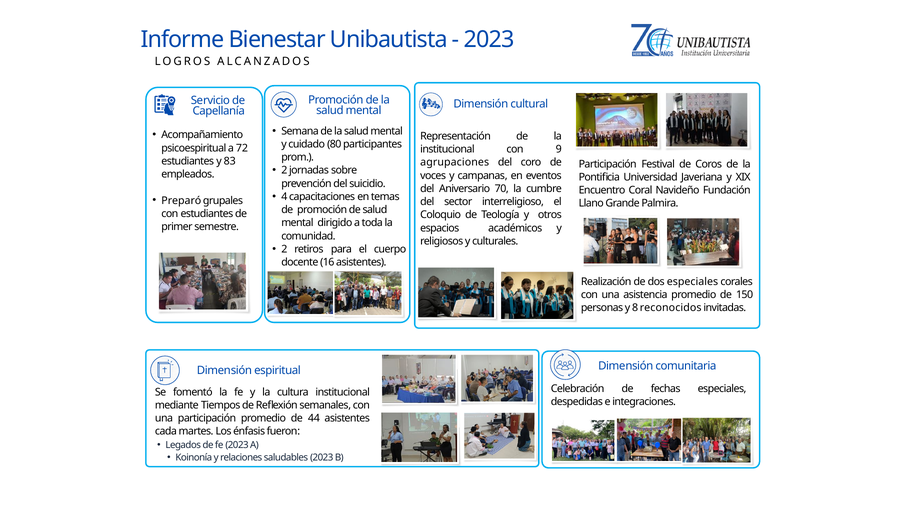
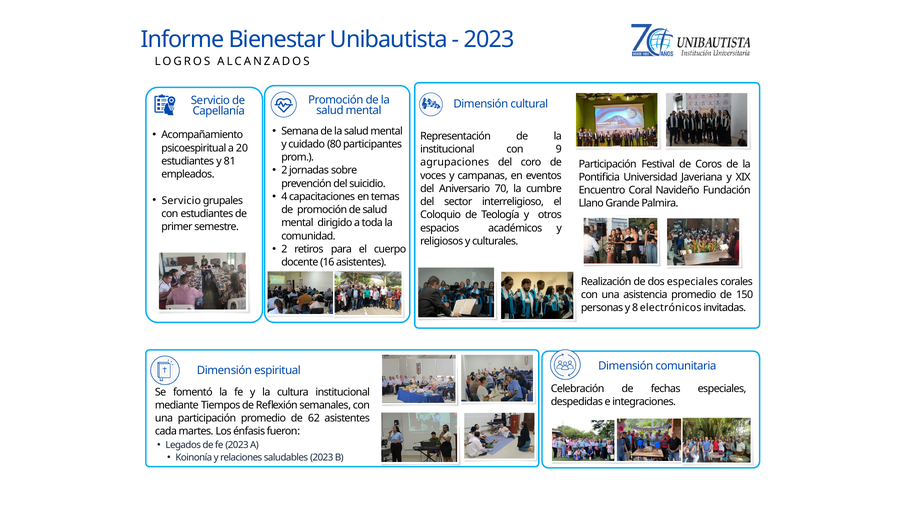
72: 72 -> 20
83: 83 -> 81
Preparó at (181, 200): Preparó -> Servicio
reconocidos: reconocidos -> electrónicos
44: 44 -> 62
